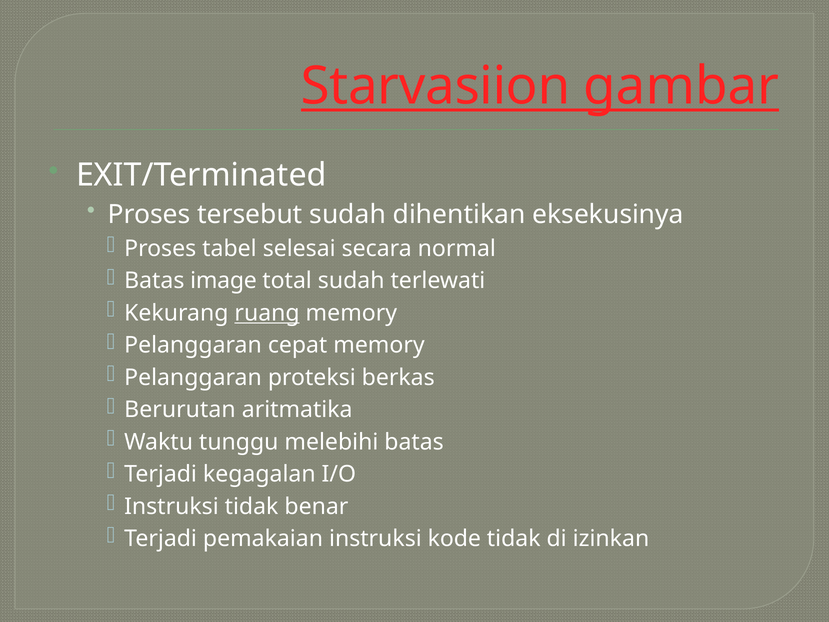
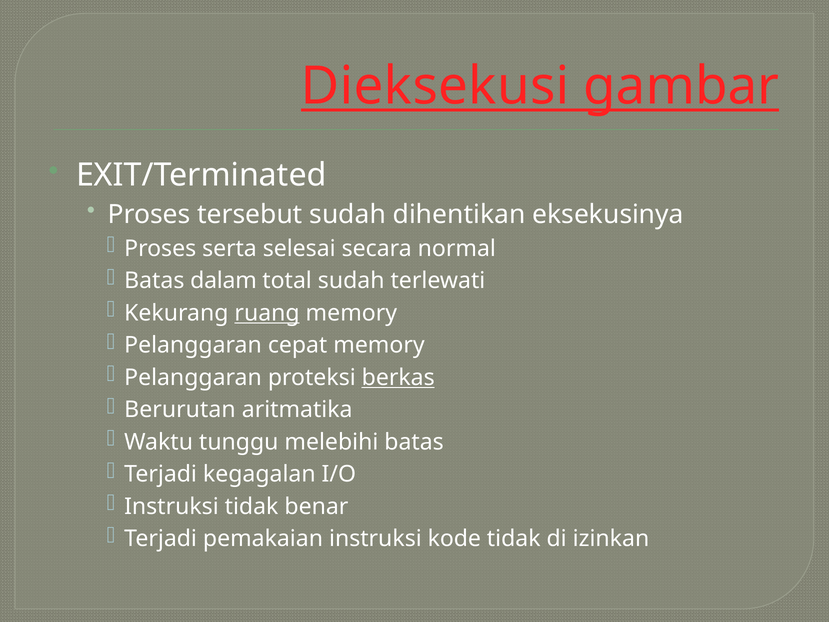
Starvasiion: Starvasiion -> Dieksekusi
tabel: tabel -> serta
image: image -> dalam
berkas underline: none -> present
